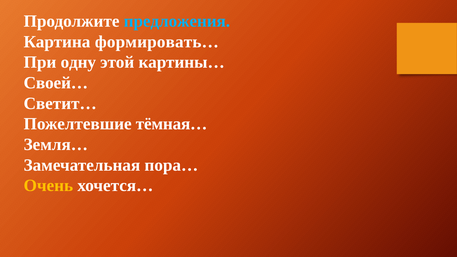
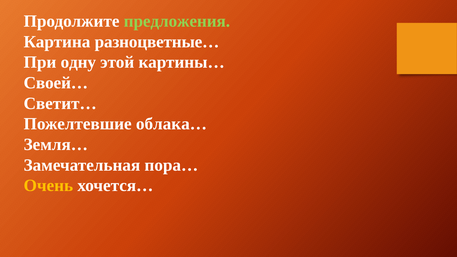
предложения colour: light blue -> light green
формировать…: формировать… -> разноцветные…
тёмная…: тёмная… -> облака…
